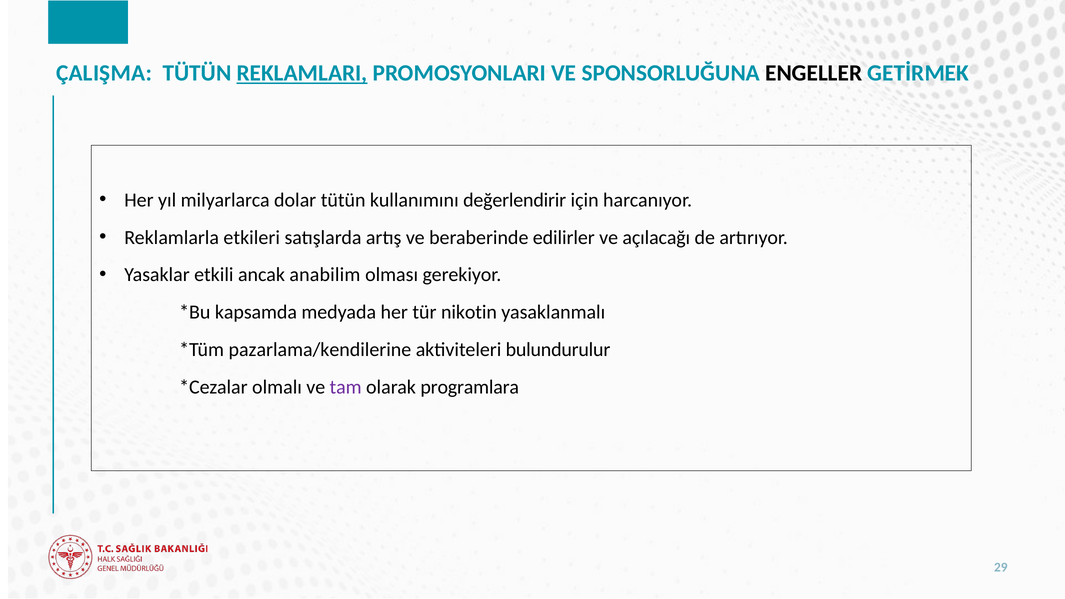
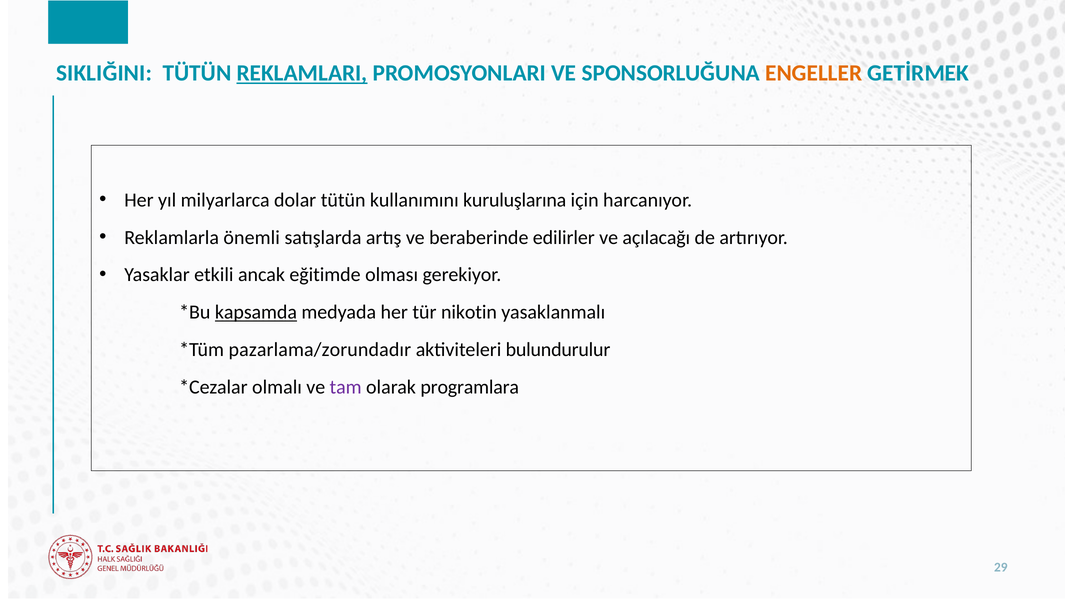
ÇALIŞMA: ÇALIŞMA -> SIKLIĞINI
ENGELLER colour: black -> orange
değerlendirir: değerlendirir -> kuruluşlarına
etkileri: etkileri -> önemli
anabilim: anabilim -> eğitimde
kapsamda underline: none -> present
pazarlama/kendilerine: pazarlama/kendilerine -> pazarlama/zorundadır
